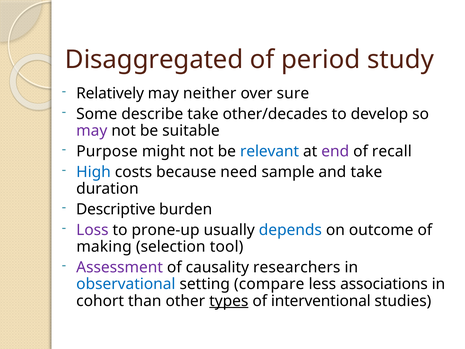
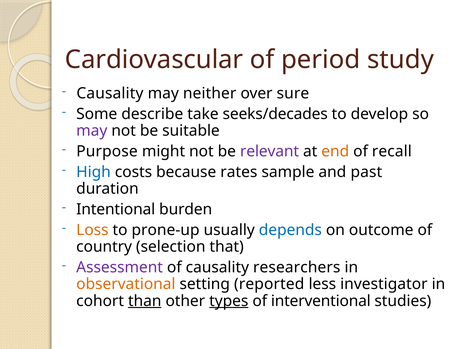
Disaggregated: Disaggregated -> Cardiovascular
Relatively at (110, 93): Relatively -> Causality
other/decades: other/decades -> seeks/decades
relevant colour: blue -> purple
end colour: purple -> orange
need: need -> rates
and take: take -> past
Descriptive: Descriptive -> Intentional
Loss colour: purple -> orange
making: making -> country
tool: tool -> that
observational colour: blue -> orange
compare: compare -> reported
associations: associations -> investigator
than underline: none -> present
